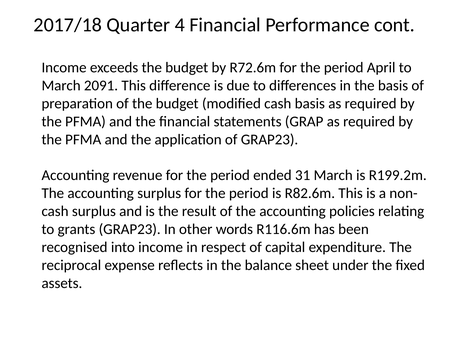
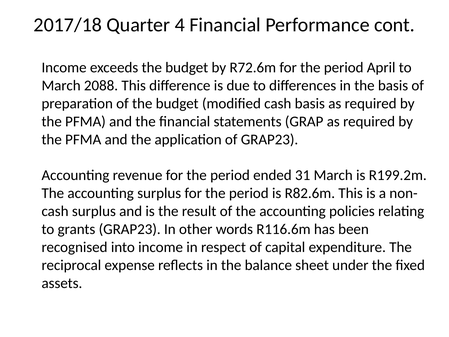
2091: 2091 -> 2088
